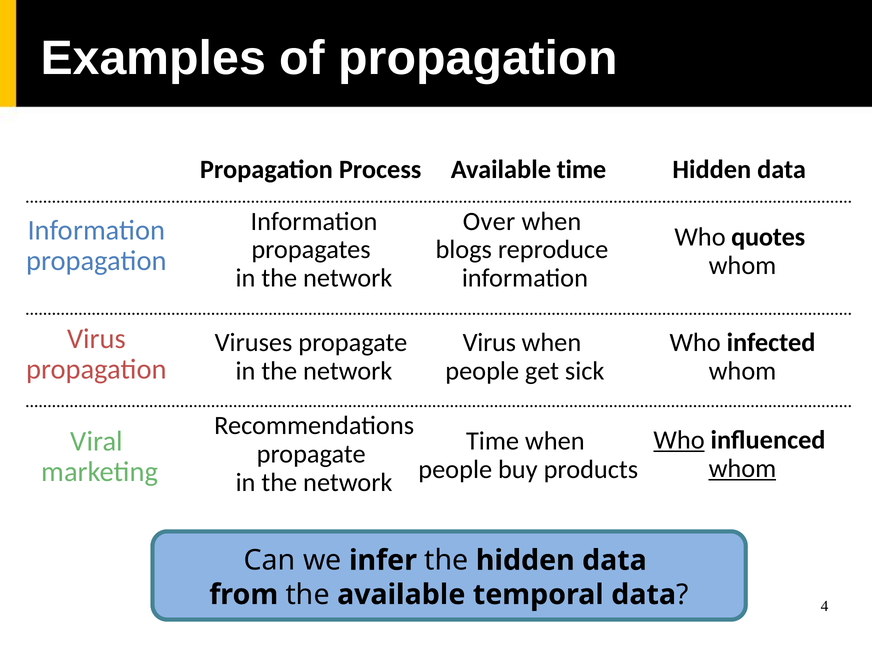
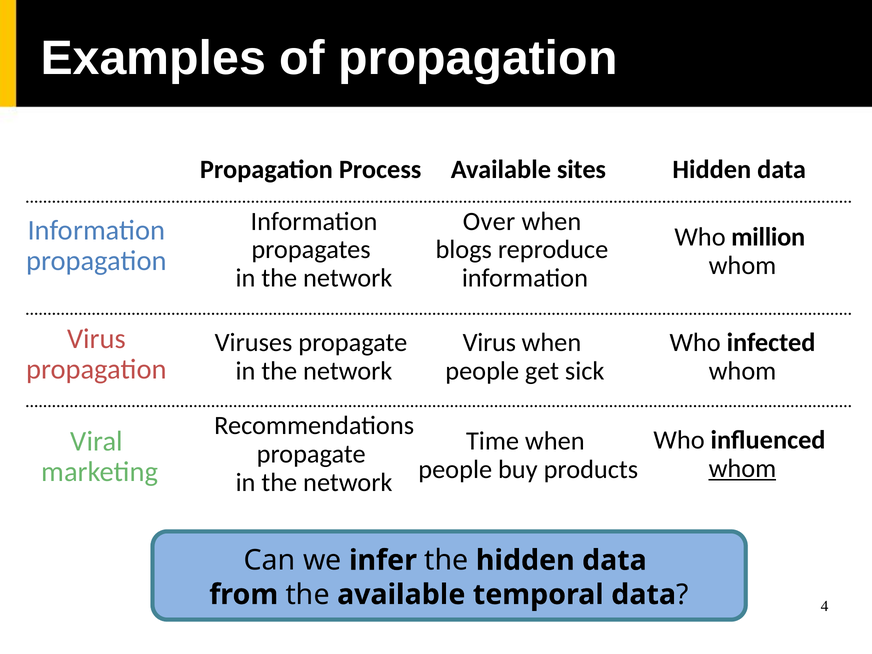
Available time: time -> sites
quotes: quotes -> million
Who at (679, 440) underline: present -> none
